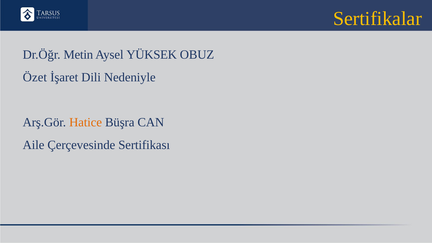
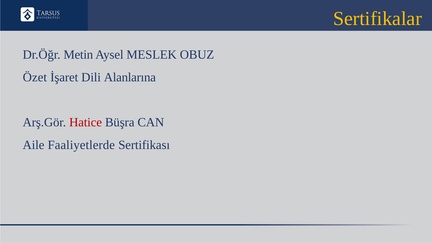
YÜKSEK: YÜKSEK -> MESLEK
Nedeniyle: Nedeniyle -> Alanlarına
Hatice colour: orange -> red
Çerçevesinde: Çerçevesinde -> Faaliyetlerde
